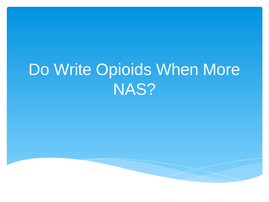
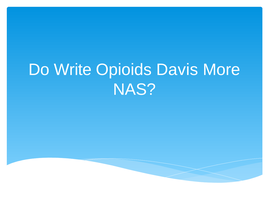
When: When -> Davis
